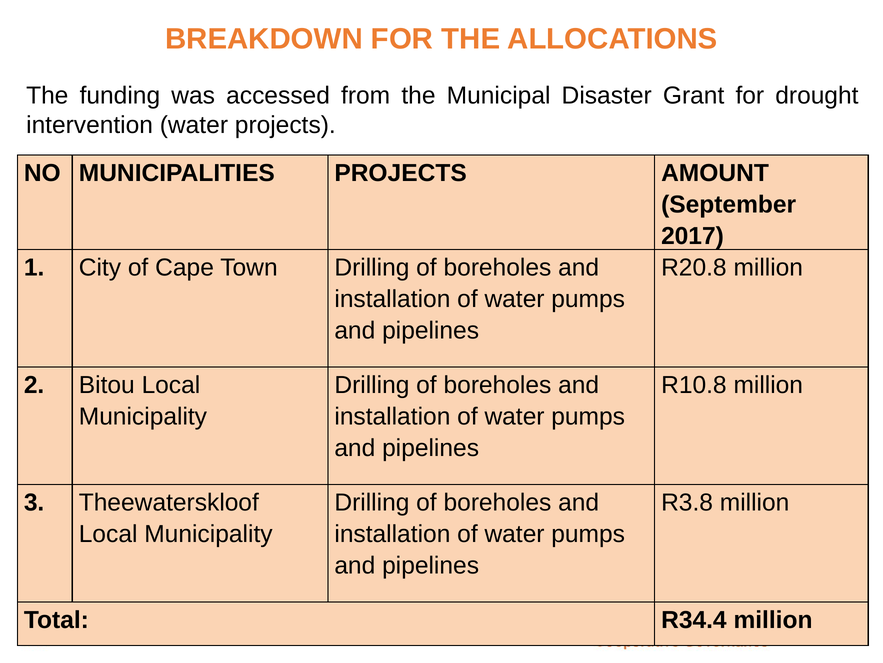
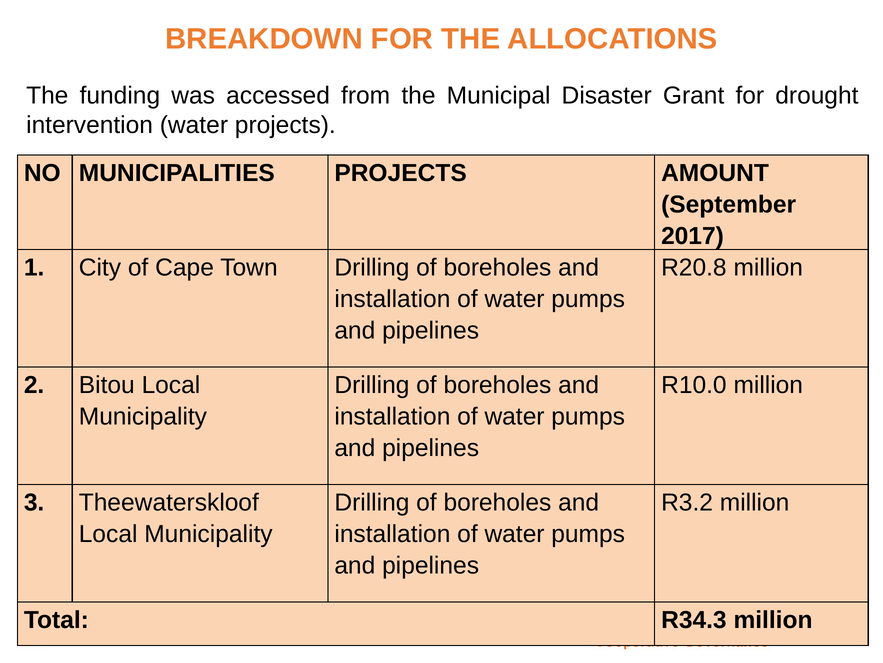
R10.8: R10.8 -> R10.0
R3.8: R3.8 -> R3.2
R34.4: R34.4 -> R34.3
